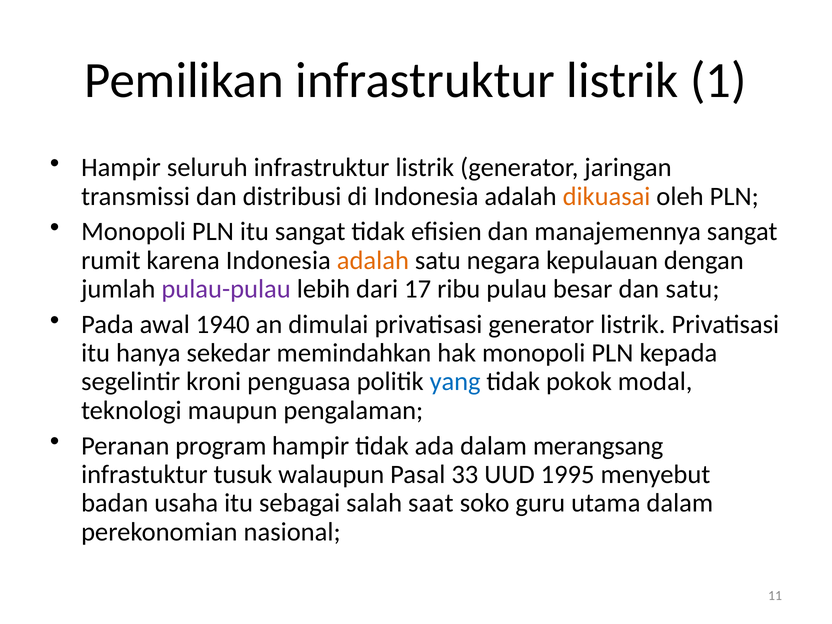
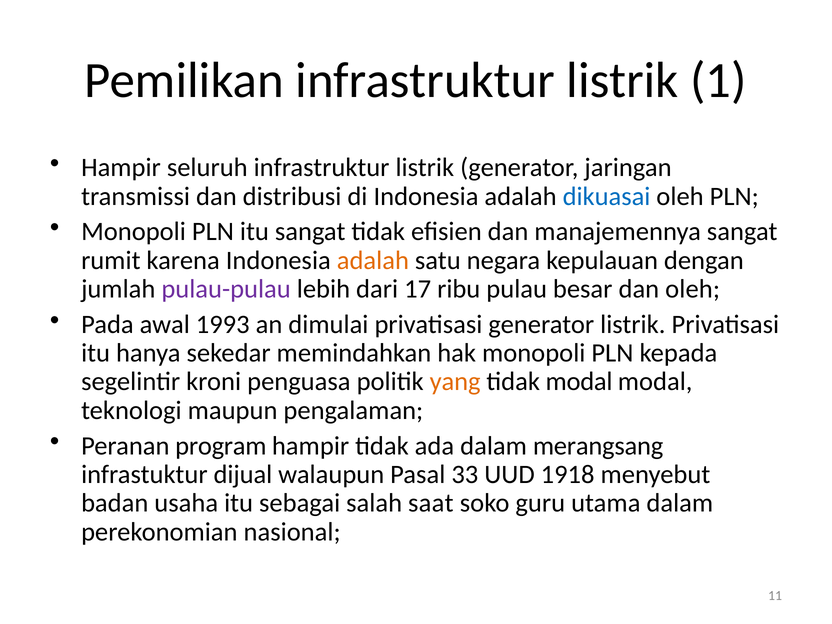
dikuasai colour: orange -> blue
dan satu: satu -> oleh
1940: 1940 -> 1993
yang colour: blue -> orange
tidak pokok: pokok -> modal
tusuk: tusuk -> dijual
1995: 1995 -> 1918
